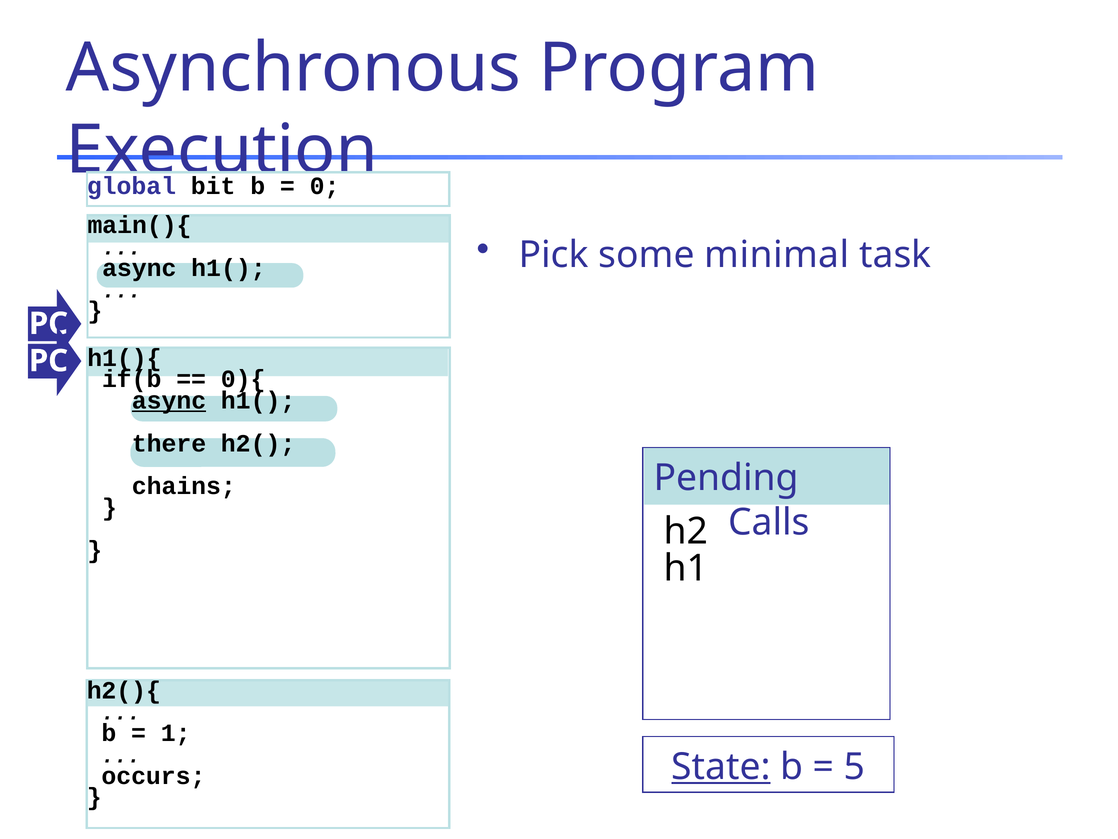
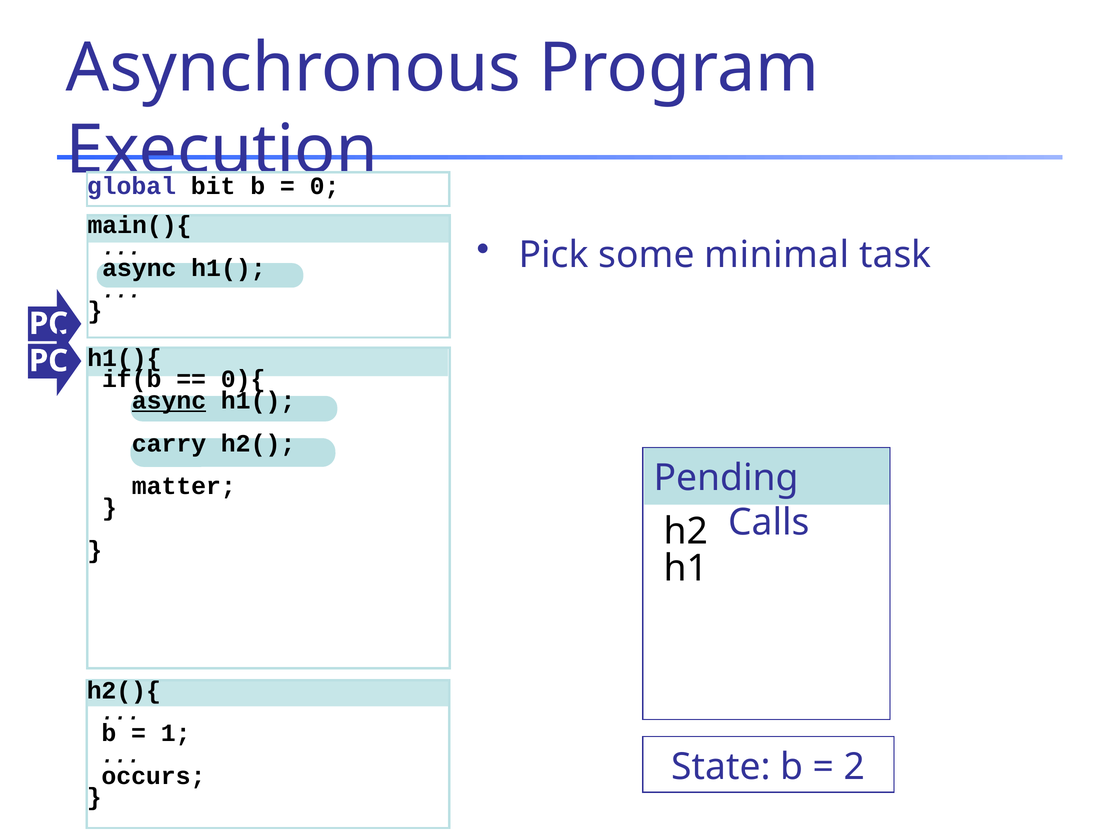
there: there -> carry
chains: chains -> matter
State underline: present -> none
5: 5 -> 2
